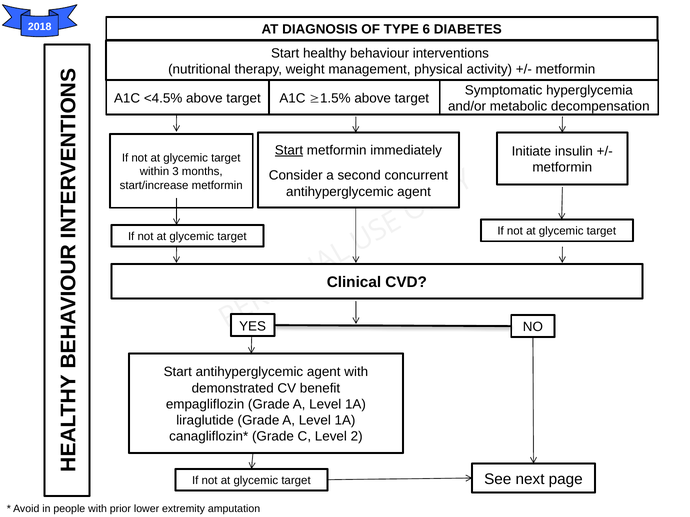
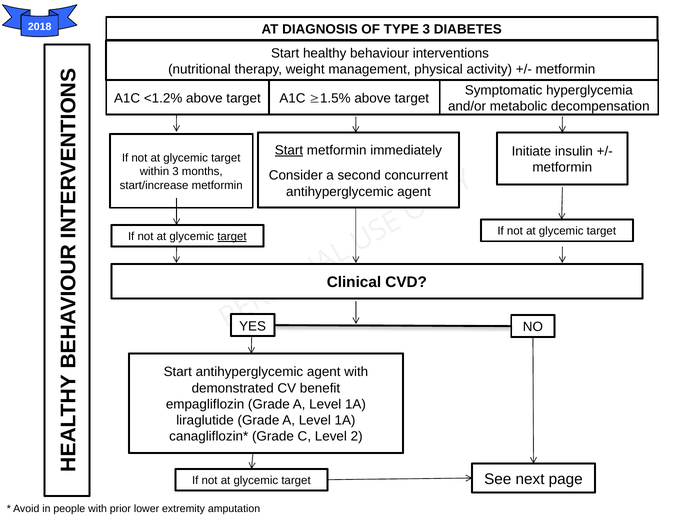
TYPE 6: 6 -> 3
<4.5%: <4.5% -> <1.2%
target at (232, 237) underline: none -> present
